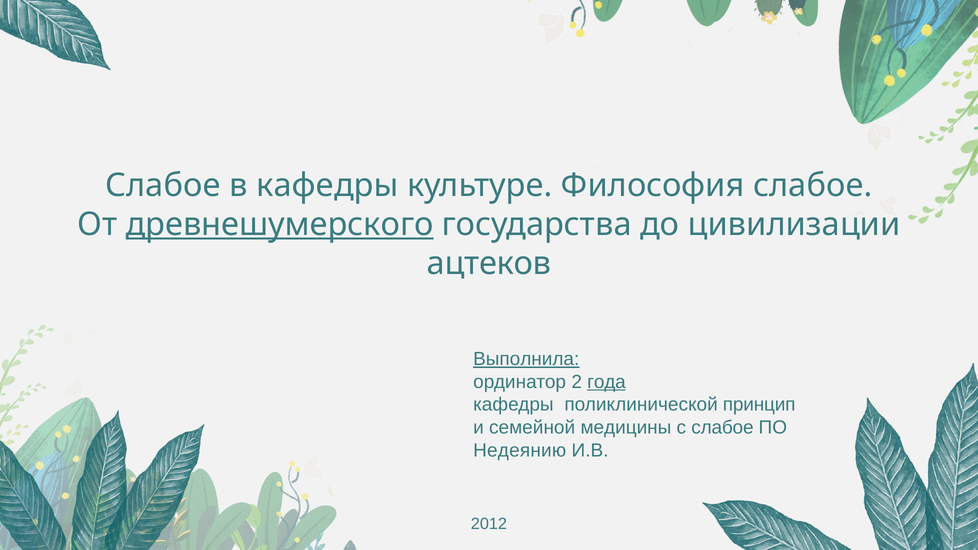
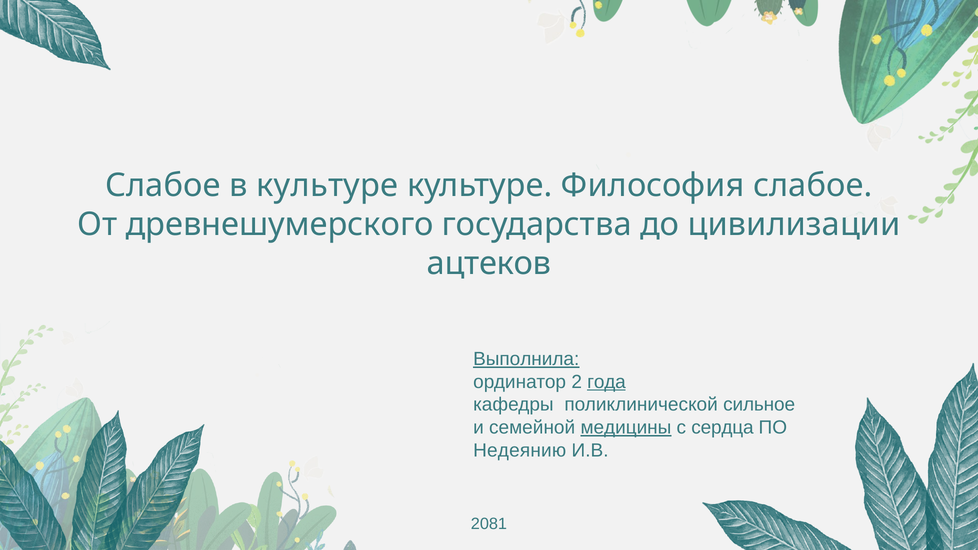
в кафедры: кафедры -> культуре
древнешумерского underline: present -> none
принцип: принцип -> сильное
медицины underline: none -> present
с слабое: слабое -> сердца
2012: 2012 -> 2081
